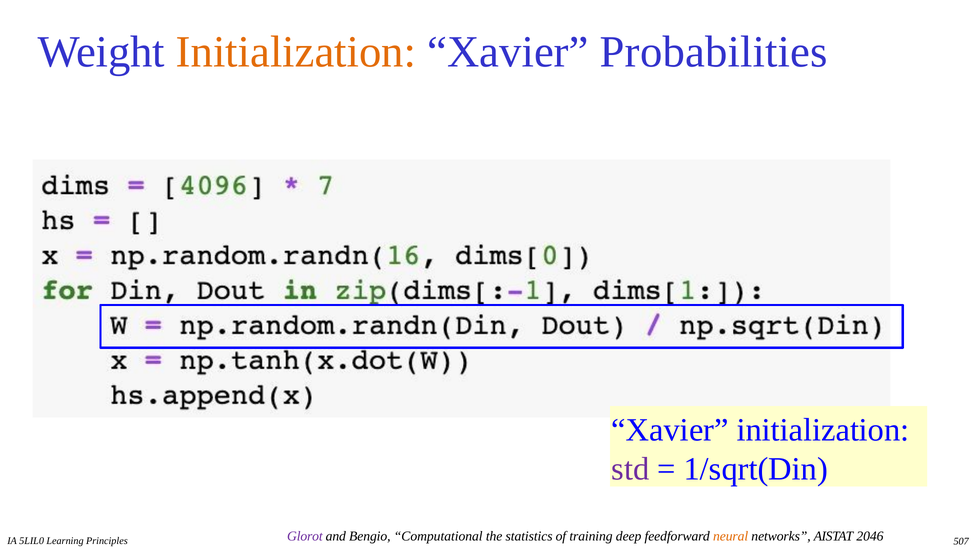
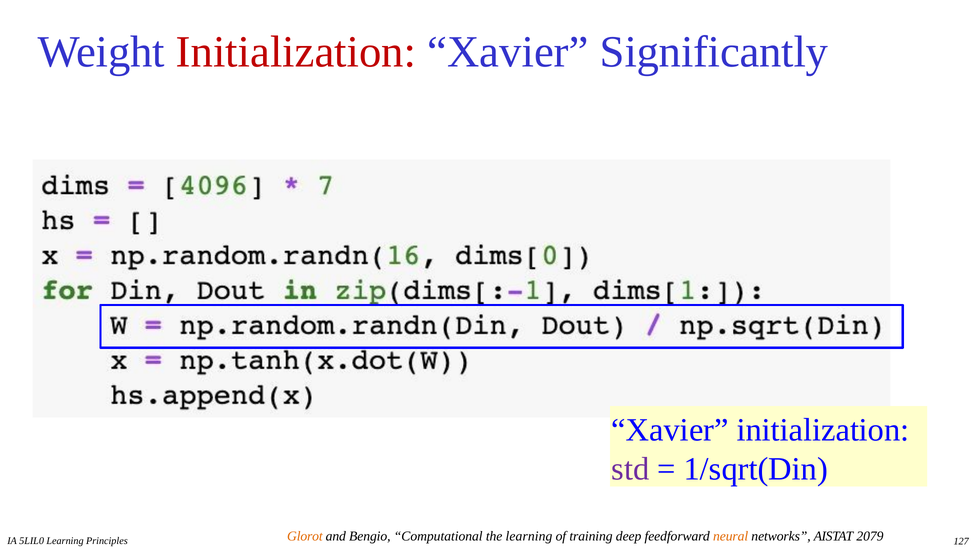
Initialization at (296, 52) colour: orange -> red
Probabilities: Probabilities -> Significantly
Glorot colour: purple -> orange
the statistics: statistics -> learning
2046: 2046 -> 2079
507: 507 -> 127
